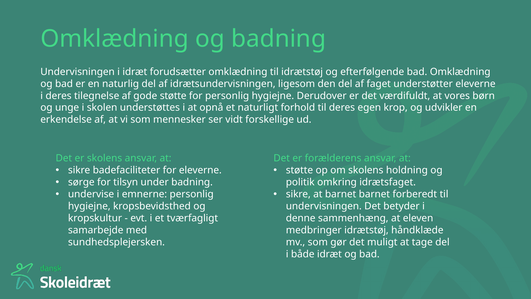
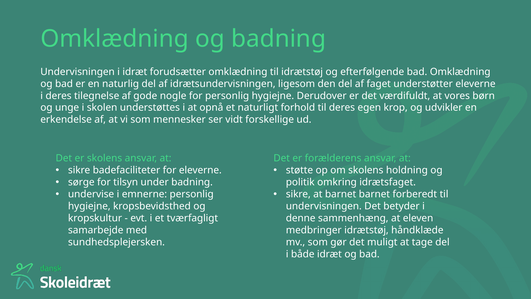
gode støtte: støtte -> nogle
